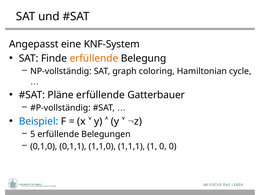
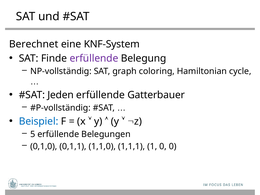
Angepasst: Angepasst -> Berechnet
erfüllende at (94, 58) colour: orange -> purple
Pläne: Pläne -> Jeden
